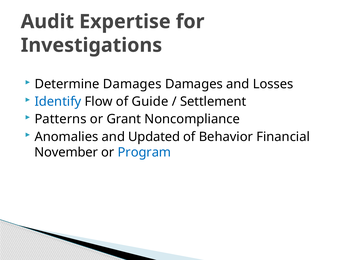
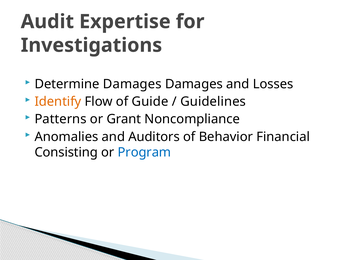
Identify colour: blue -> orange
Settlement: Settlement -> Guidelines
Updated: Updated -> Auditors
November: November -> Consisting
